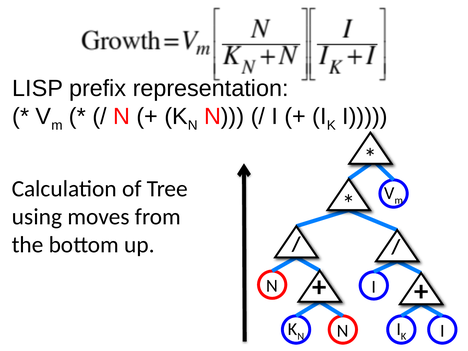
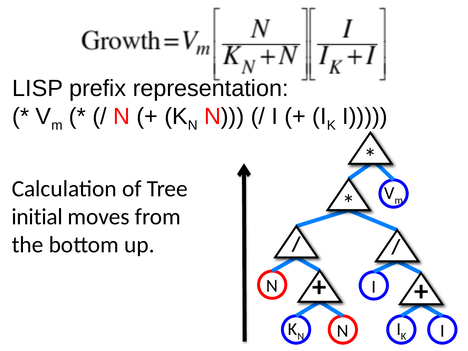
using: using -> initial
